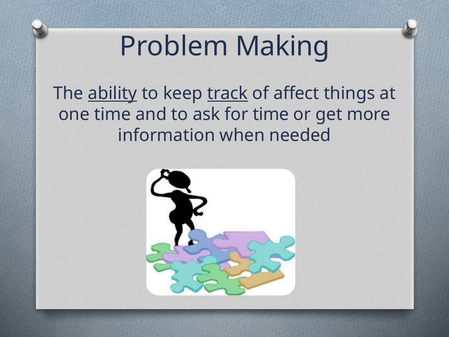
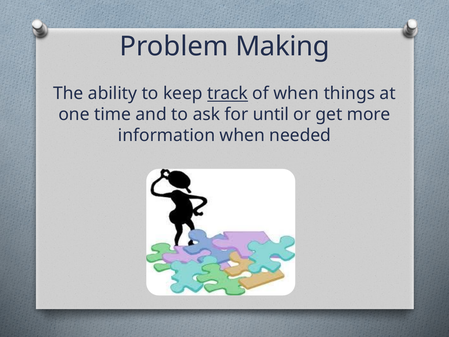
ability underline: present -> none
of affect: affect -> when
for time: time -> until
